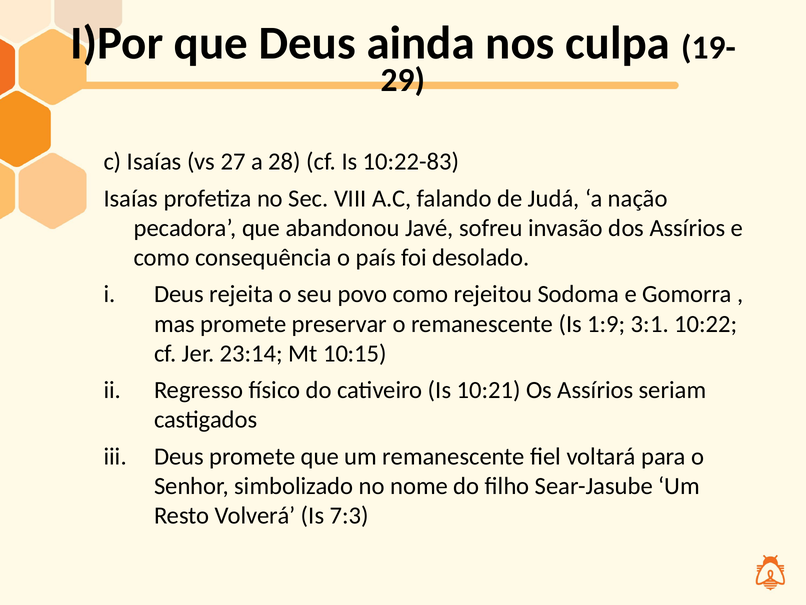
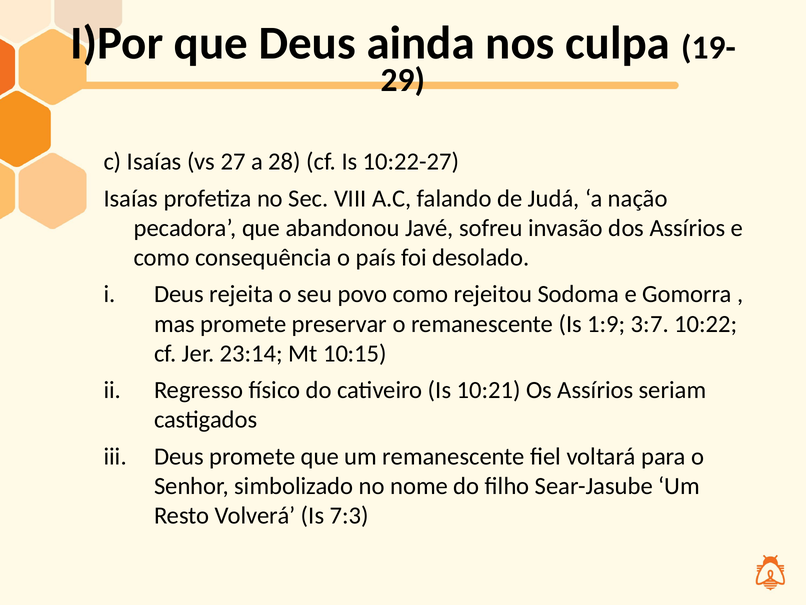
10:22-83: 10:22-83 -> 10:22-27
3:1: 3:1 -> 3:7
